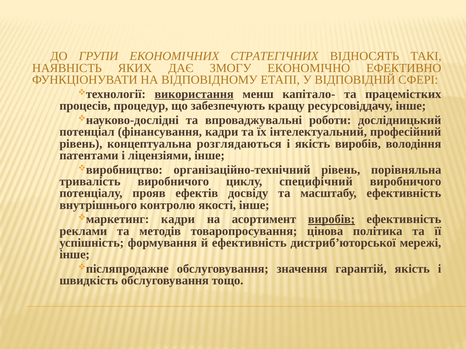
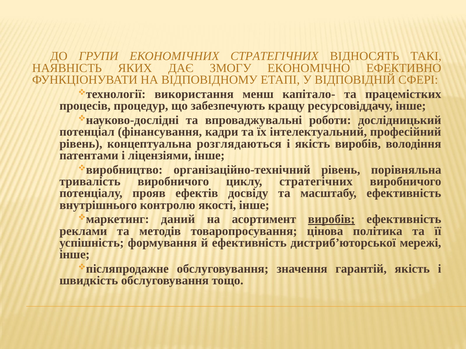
використання underline: present -> none
циклу специфічний: специфічний -> стратегічних
кадри at (178, 220): кадри -> даний
